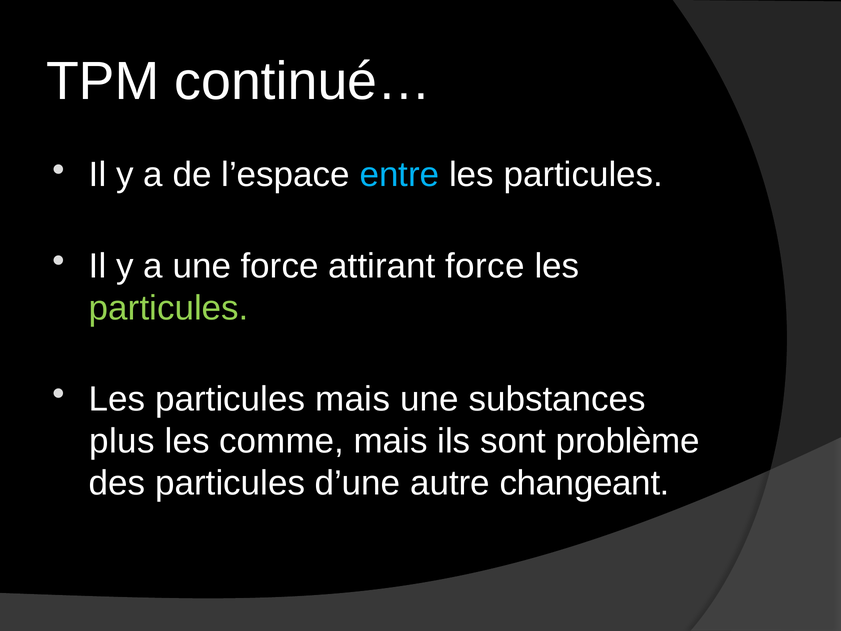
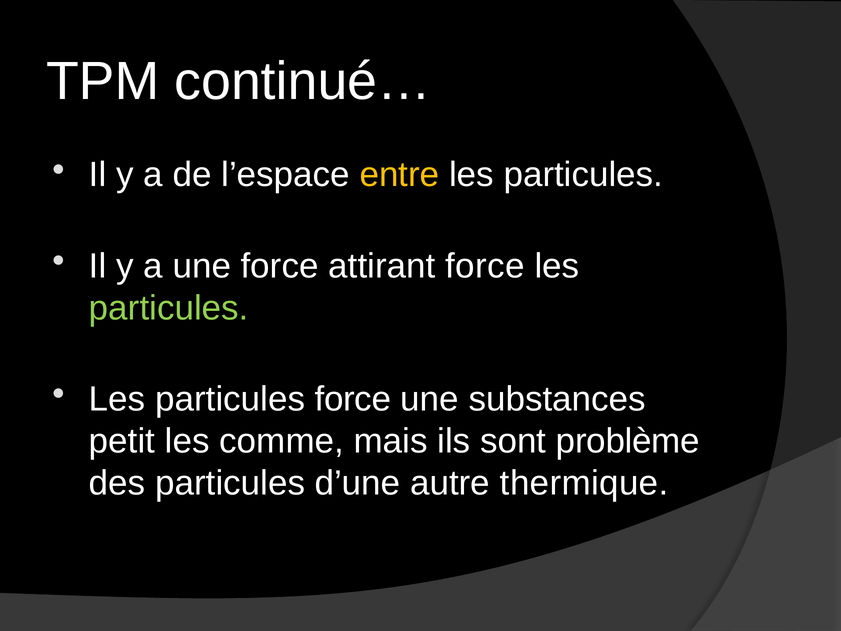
entre colour: light blue -> yellow
particules mais: mais -> force
plus: plus -> petit
changeant: changeant -> thermique
